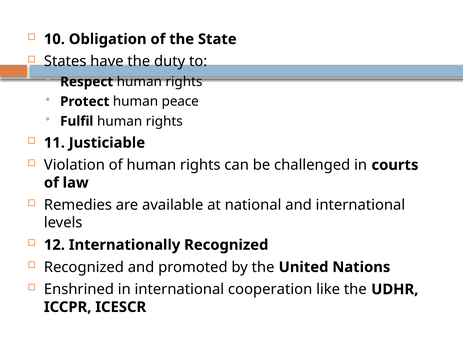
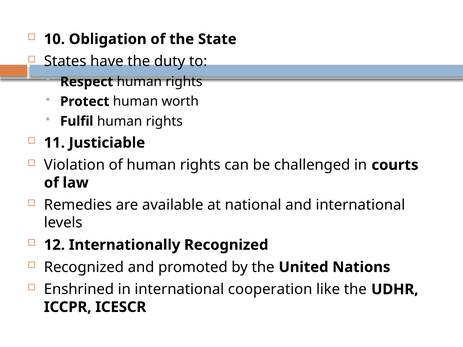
peace: peace -> worth
